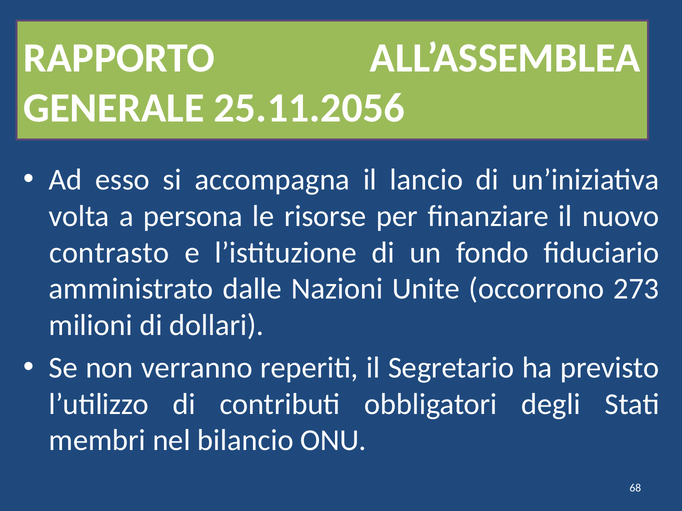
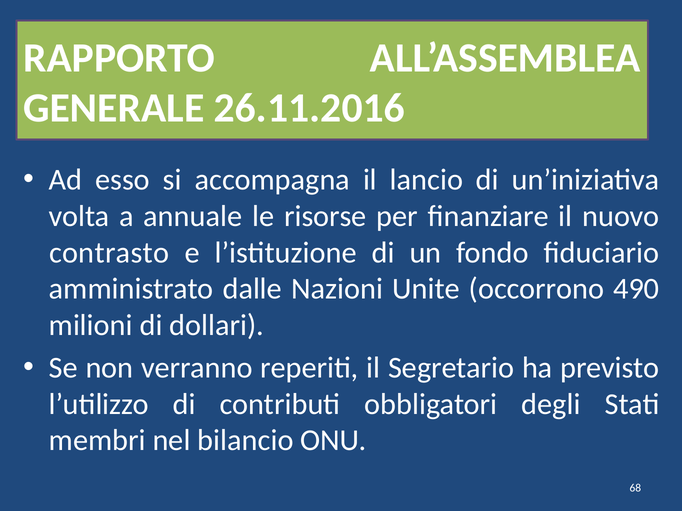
25.11.2056: 25.11.2056 -> 26.11.2016
persona: persona -> annuale
273: 273 -> 490
